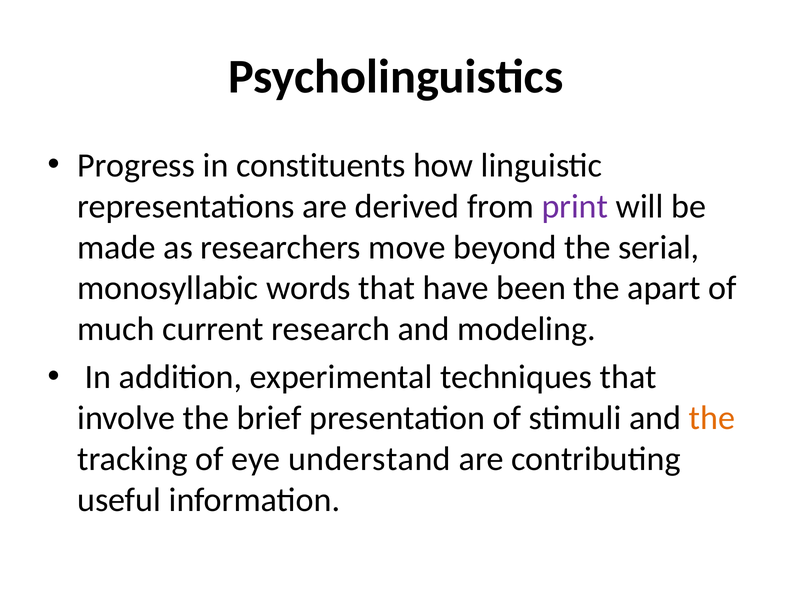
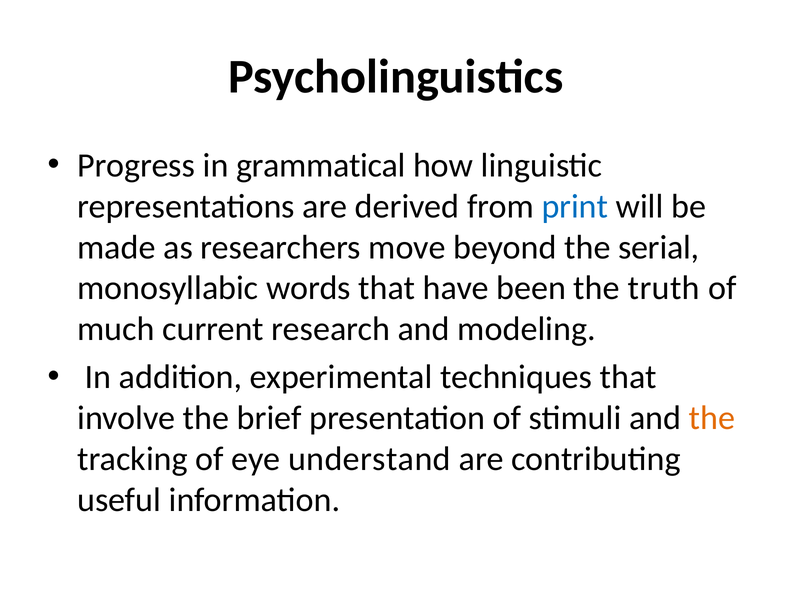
constituents: constituents -> grammatical
print colour: purple -> blue
apart: apart -> truth
